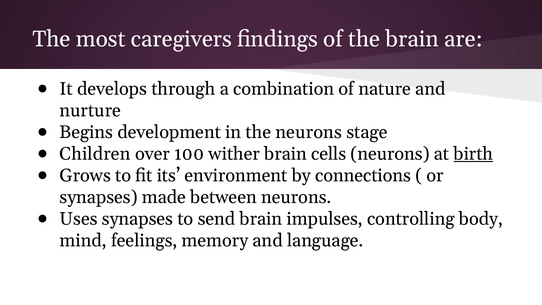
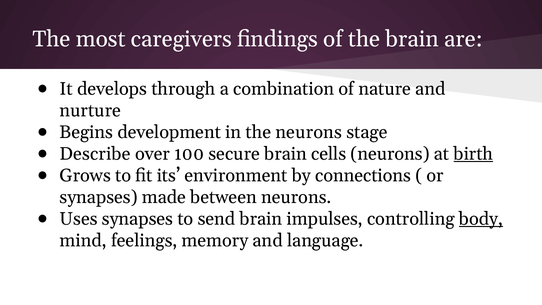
Children: Children -> Describe
wither: wither -> secure
body underline: none -> present
